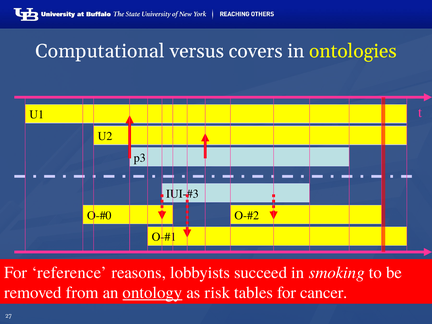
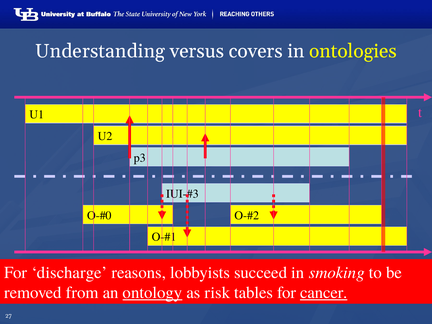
Computational: Computational -> Understanding
reference: reference -> discharge
cancer underline: none -> present
